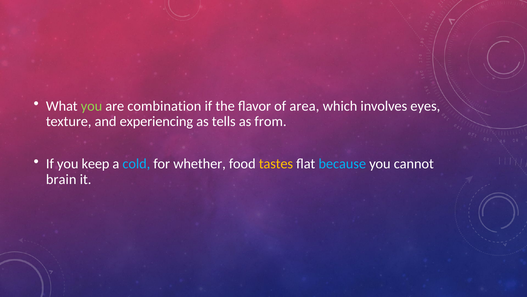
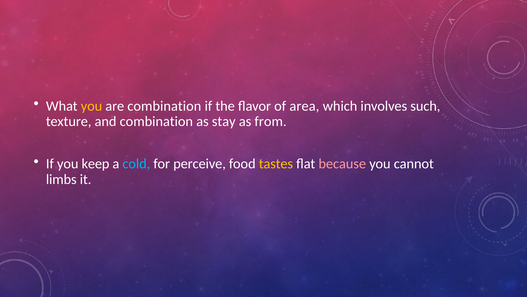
you at (92, 106) colour: light green -> yellow
eyes: eyes -> such
and experiencing: experiencing -> combination
tells: tells -> stay
whether: whether -> perceive
because colour: light blue -> pink
brain: brain -> limbs
